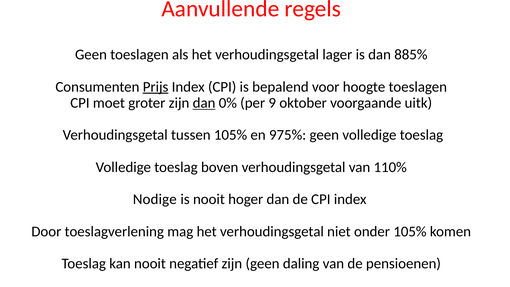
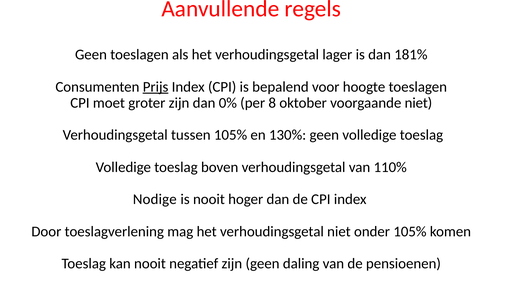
885%: 885% -> 181%
dan at (204, 103) underline: present -> none
9: 9 -> 8
voorgaande uitk: uitk -> niet
975%: 975% -> 130%
